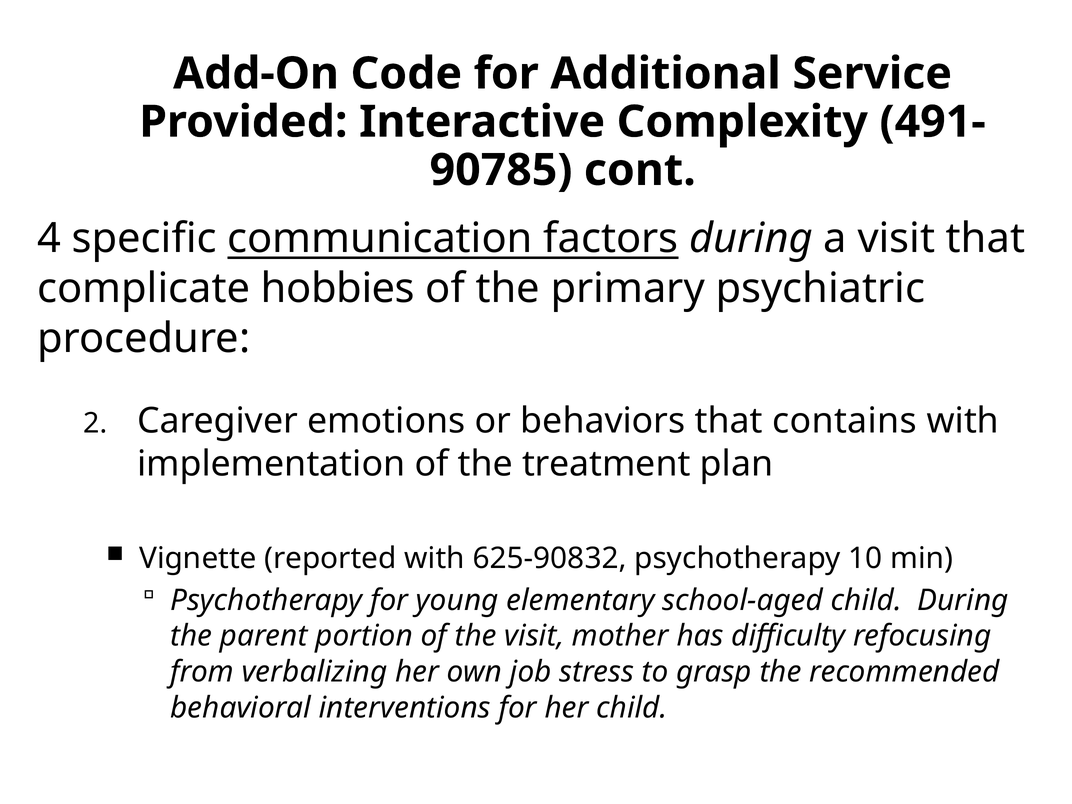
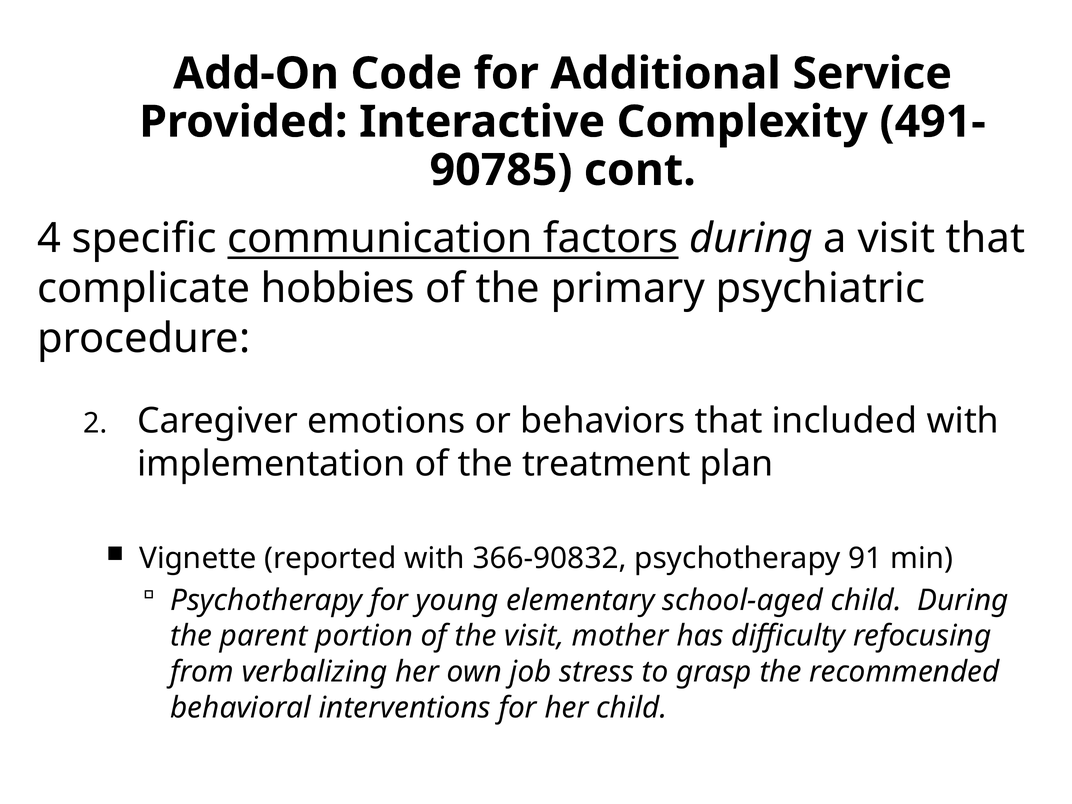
contains: contains -> included
625-90832: 625-90832 -> 366-90832
10: 10 -> 91
